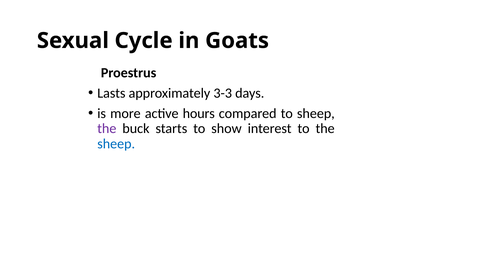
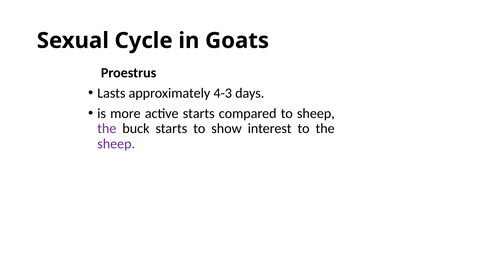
3-3: 3-3 -> 4-3
active hours: hours -> starts
sheep at (116, 144) colour: blue -> purple
